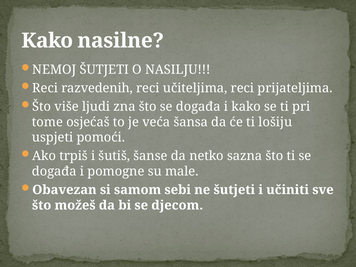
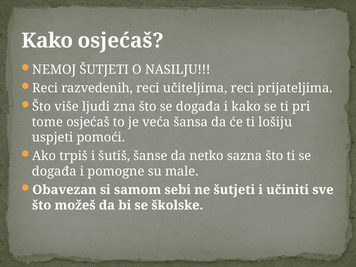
Kako nasilne: nasilne -> osjećaš
djecom: djecom -> školske
